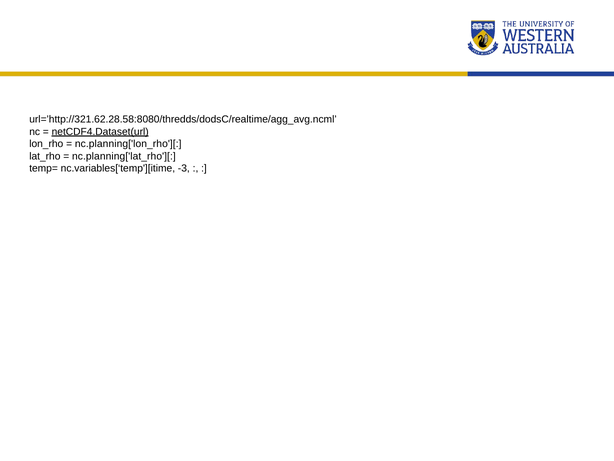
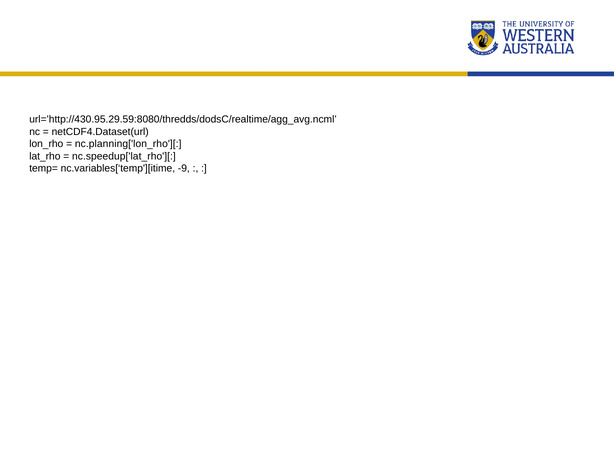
url=’http://321.62.28.58:8080/thredds/dodsC/realtime/agg_avg.ncml: url=’http://321.62.28.58:8080/thredds/dodsC/realtime/agg_avg.ncml -> url=’http://430.95.29.59:8080/thredds/dodsC/realtime/agg_avg.ncml
netCDF4.Dataset(url underline: present -> none
nc.planning['lat_rho'][: nc.planning['lat_rho'][ -> nc.speedup['lat_rho'][
-3: -3 -> -9
